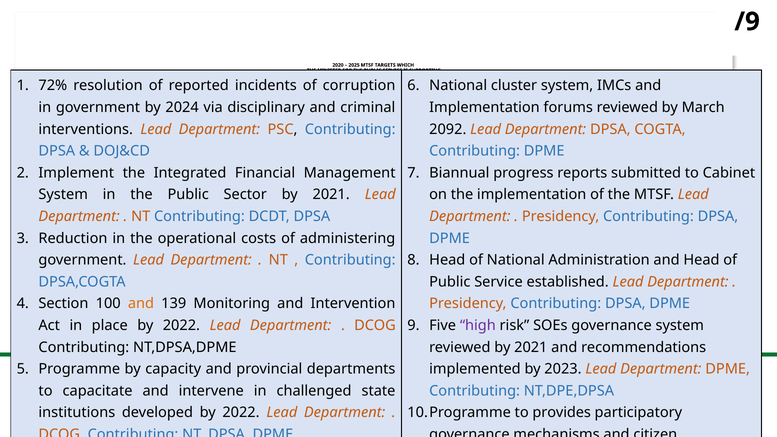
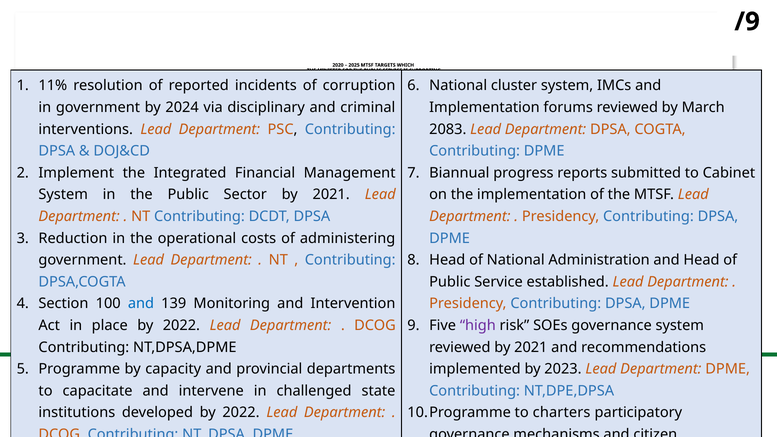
72%: 72% -> 11%
2092: 2092 -> 2083
and at (141, 304) colour: orange -> blue
provides: provides -> charters
